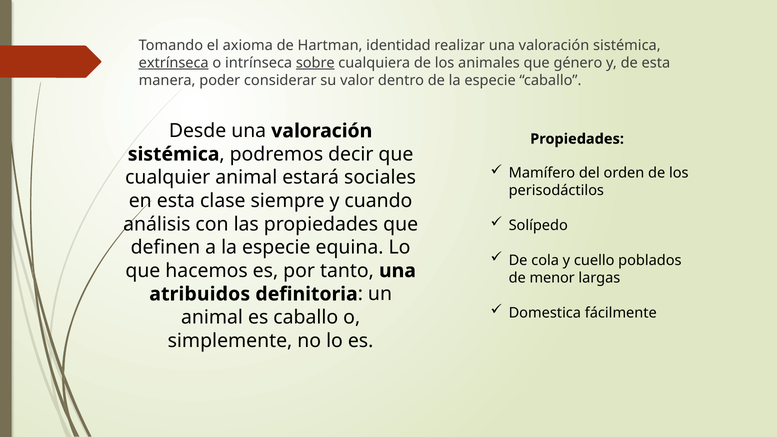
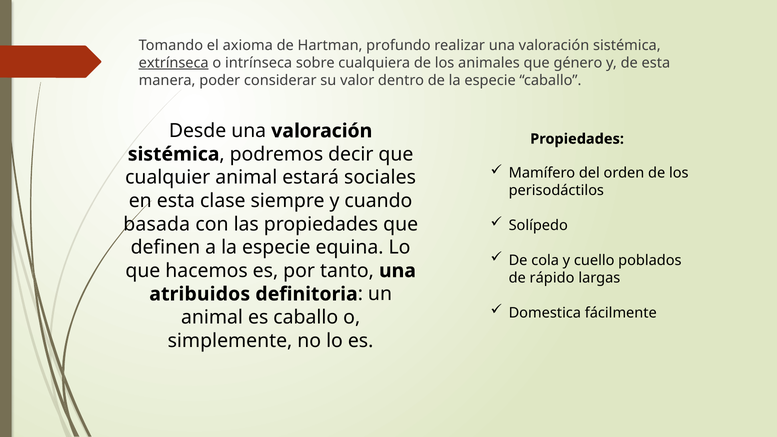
identidad: identidad -> profundo
sobre underline: present -> none
análisis: análisis -> basada
menor: menor -> rápido
